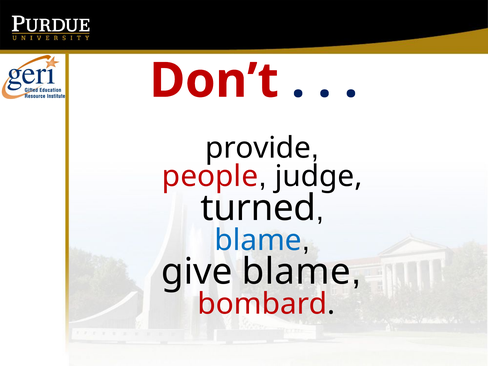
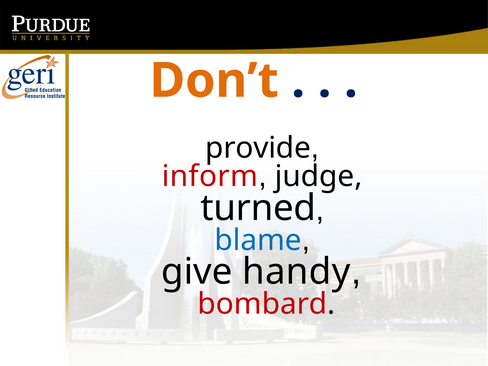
Don’t colour: red -> orange
people: people -> inform
give blame: blame -> handy
